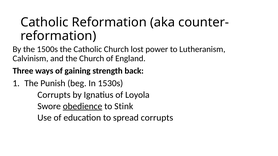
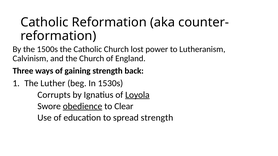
Punish: Punish -> Luther
Loyola underline: none -> present
Stink: Stink -> Clear
spread corrupts: corrupts -> strength
